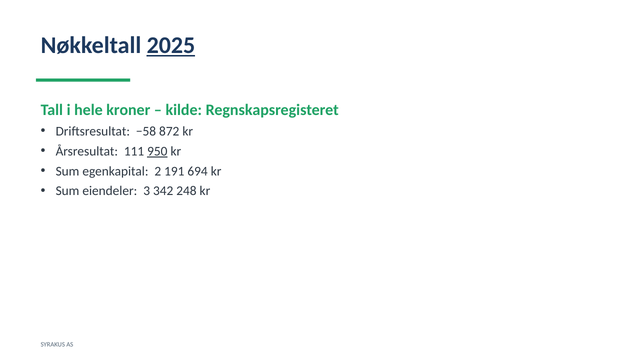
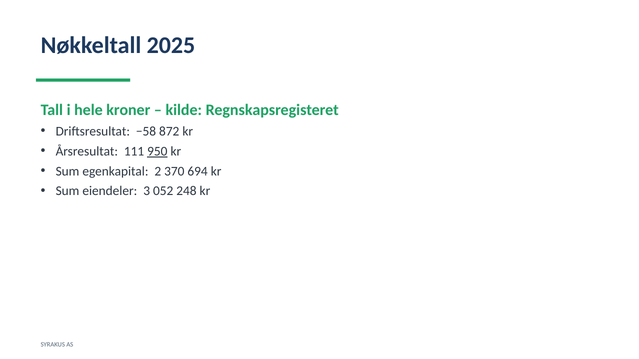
2025 underline: present -> none
191: 191 -> 370
342: 342 -> 052
